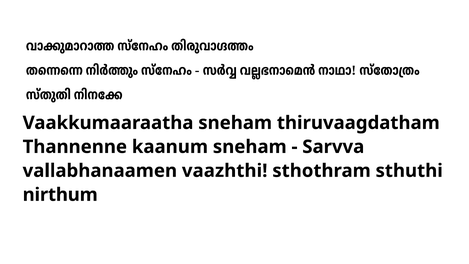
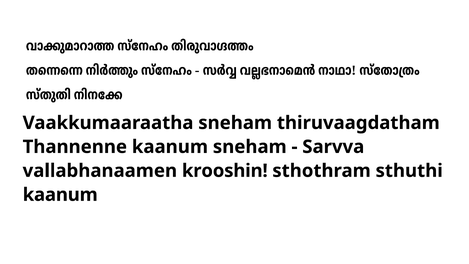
vaazhthi: vaazhthi -> krooshin
nirthum at (60, 195): nirthum -> kaanum
